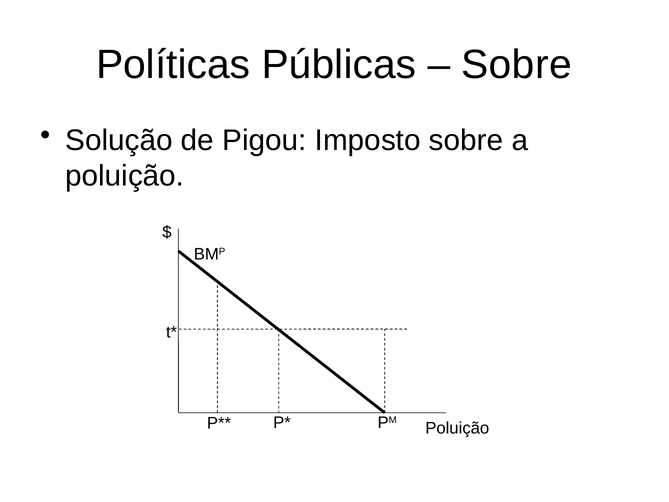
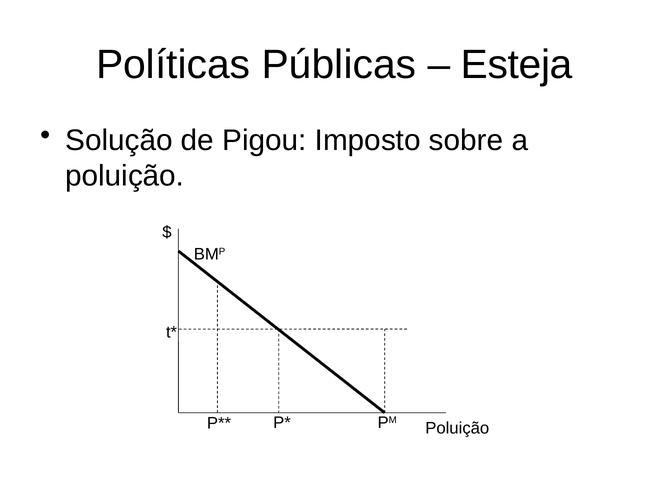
Sobre at (516, 65): Sobre -> Esteja
